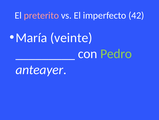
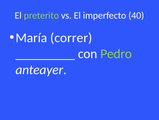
preterito colour: pink -> light green
42: 42 -> 40
veinte: veinte -> correr
